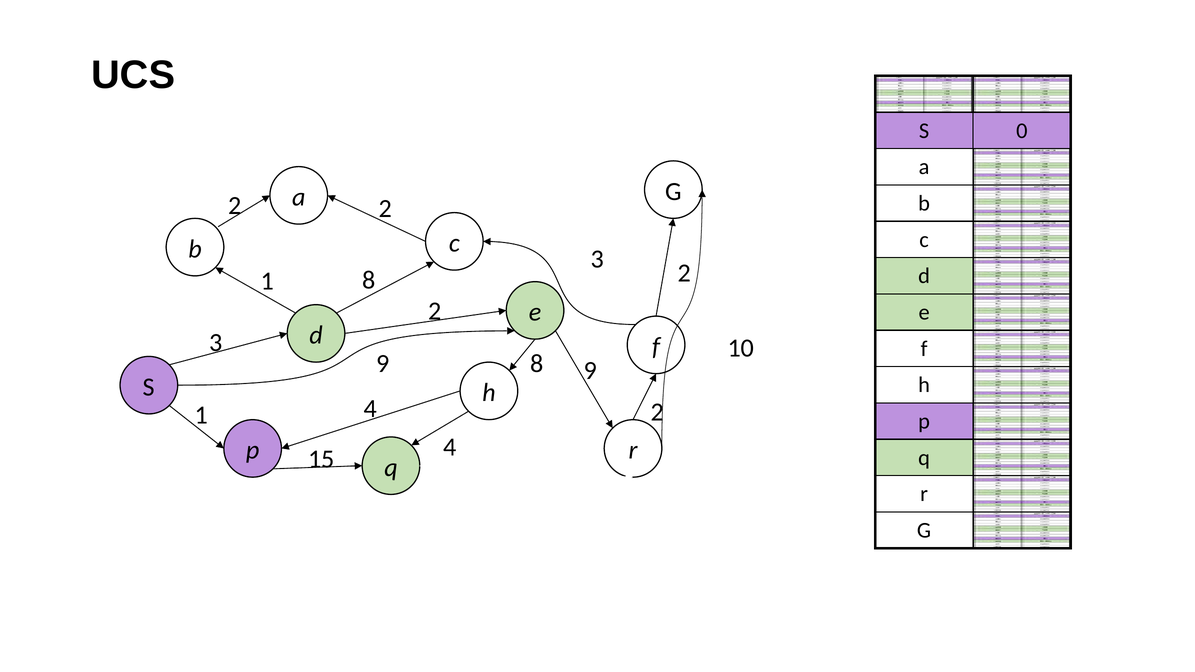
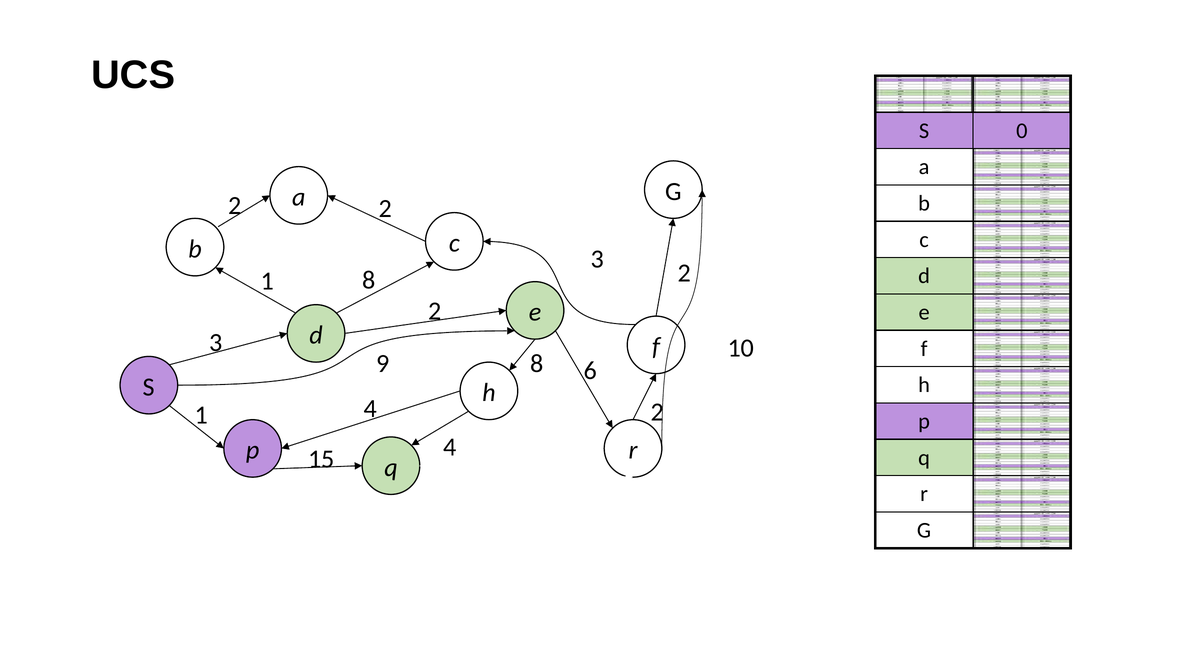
9 9: 9 -> 6
